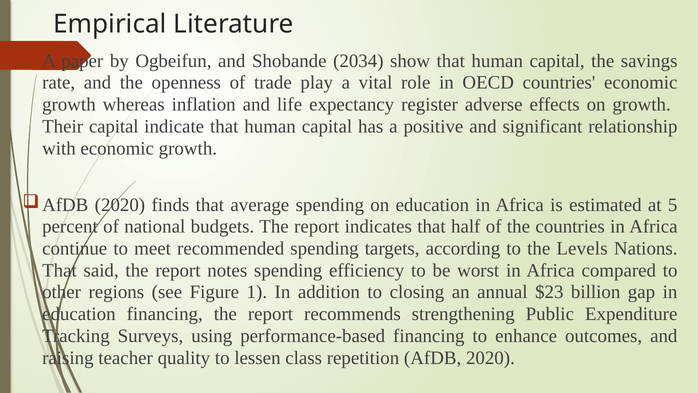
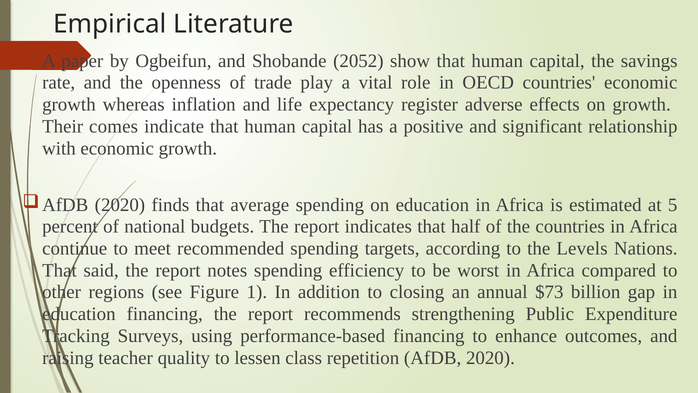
2034: 2034 -> 2052
Their capital: capital -> comes
$23: $23 -> $73
